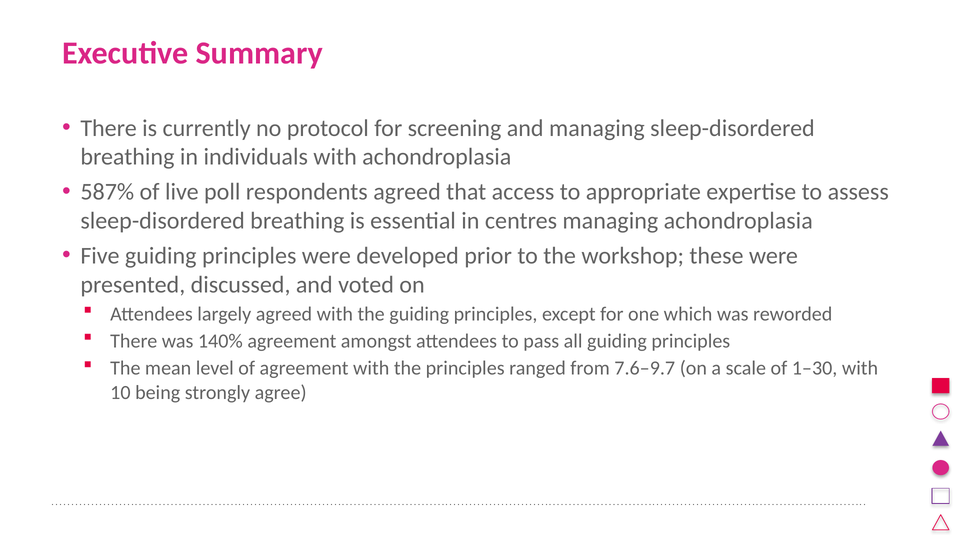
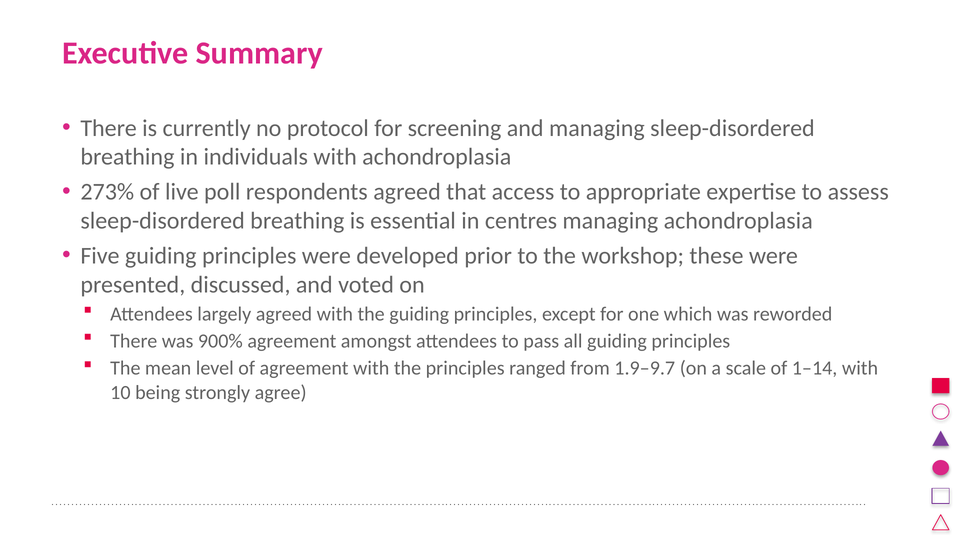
587%: 587% -> 273%
140%: 140% -> 900%
7.6–9.7: 7.6–9.7 -> 1.9–9.7
1–30: 1–30 -> 1–14
